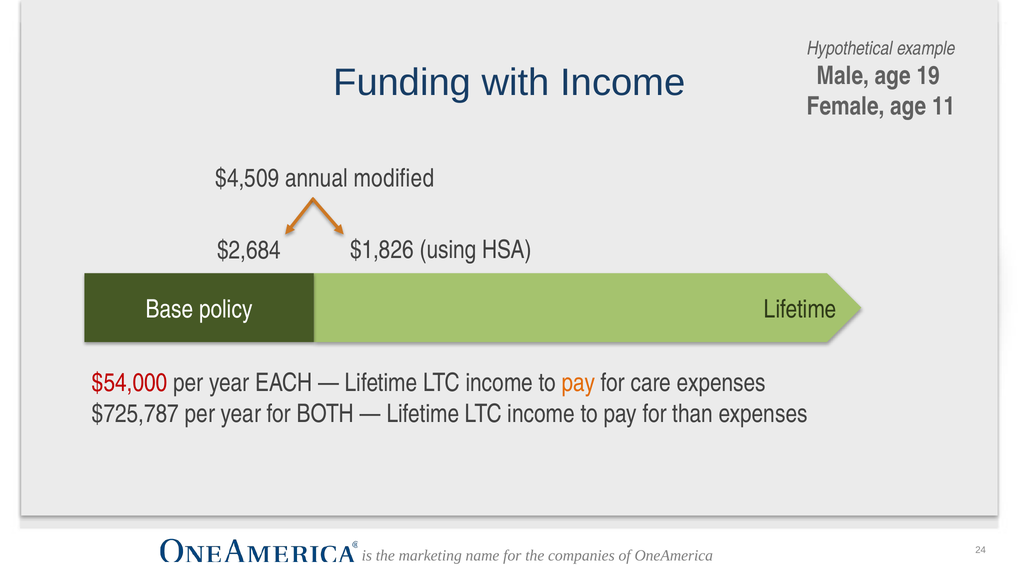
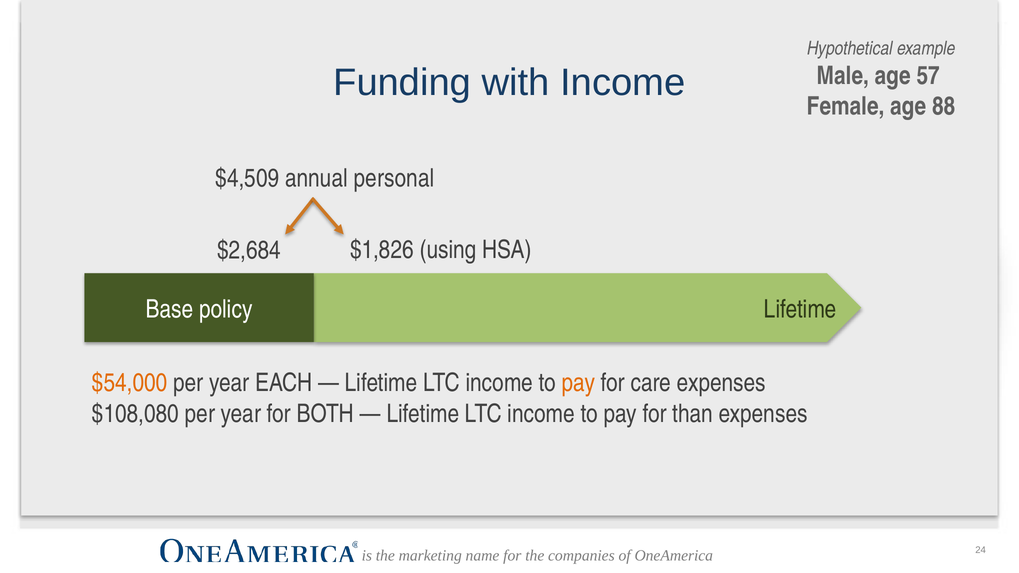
19: 19 -> 57
11: 11 -> 88
modified: modified -> personal
$54,000 colour: red -> orange
$725,787: $725,787 -> $108,080
